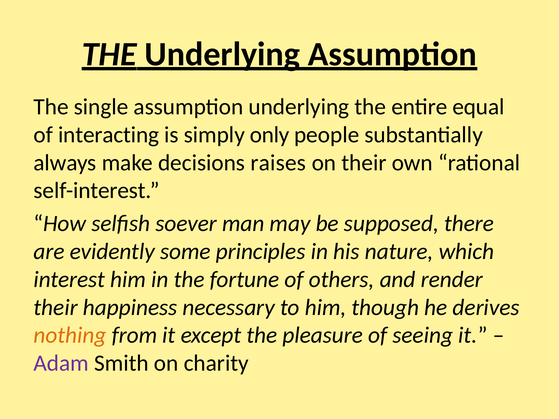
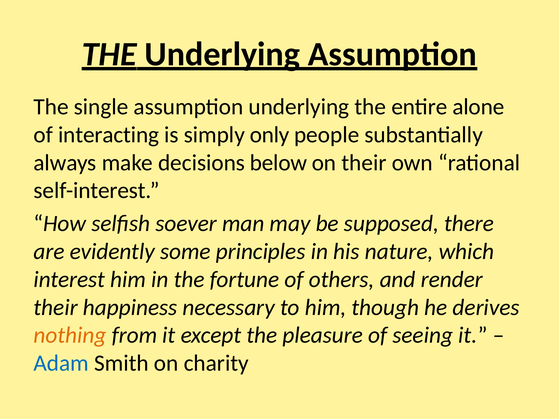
equal: equal -> alone
raises: raises -> below
Adam colour: purple -> blue
